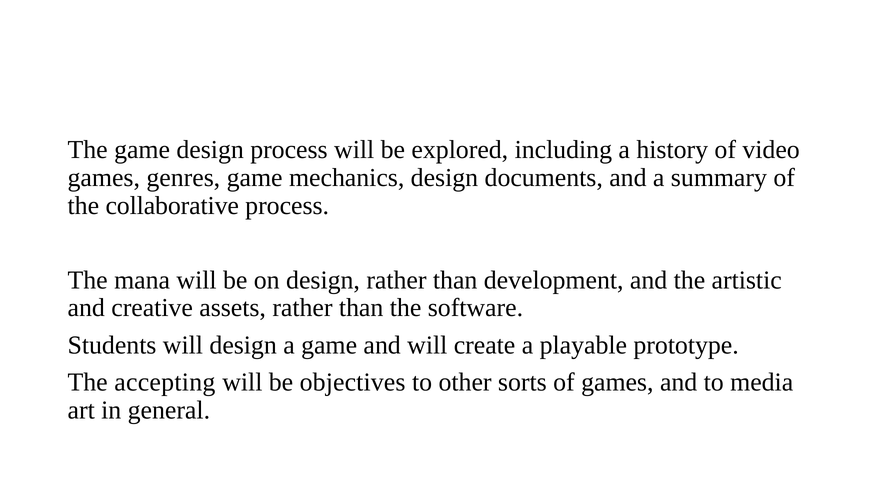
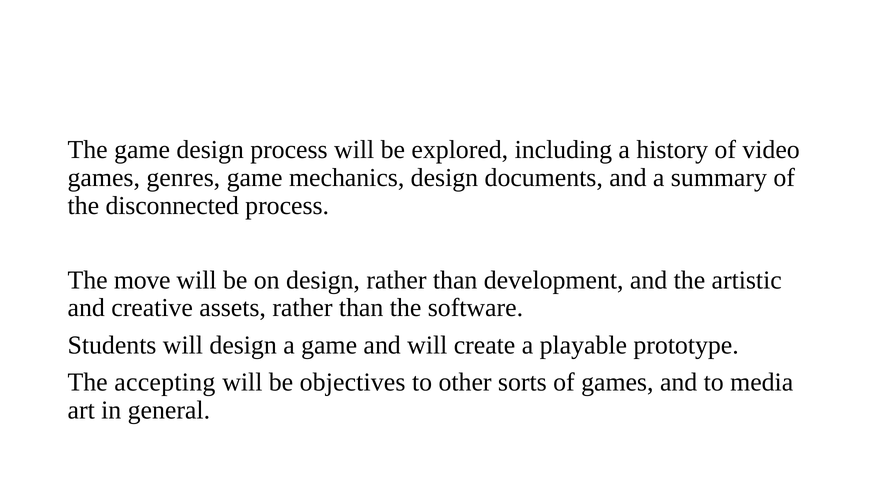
collaborative: collaborative -> disconnected
mana: mana -> move
